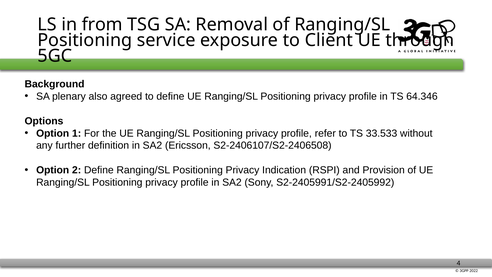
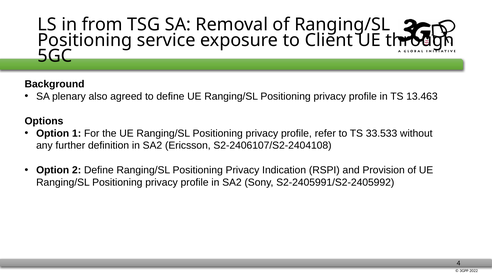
64.346: 64.346 -> 13.463
S2-2406107/S2-2406508: S2-2406107/S2-2406508 -> S2-2406107/S2-2404108
